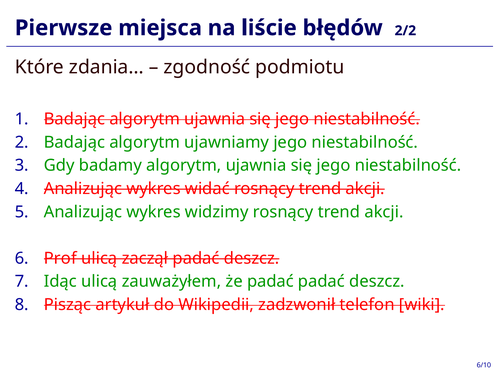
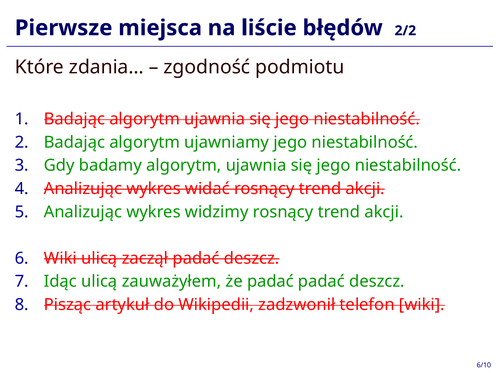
Prof at (60, 259): Prof -> Wiki
